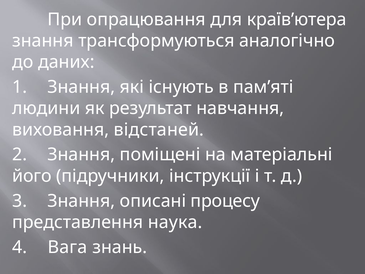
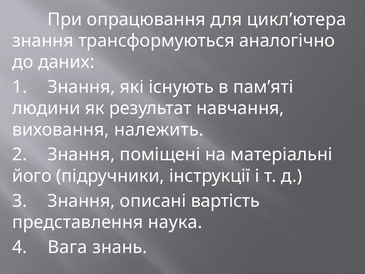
країв’ютера: країв’ютера -> цикл’ютера
відстаней: відстаней -> належить
процесу: процесу -> вартість
